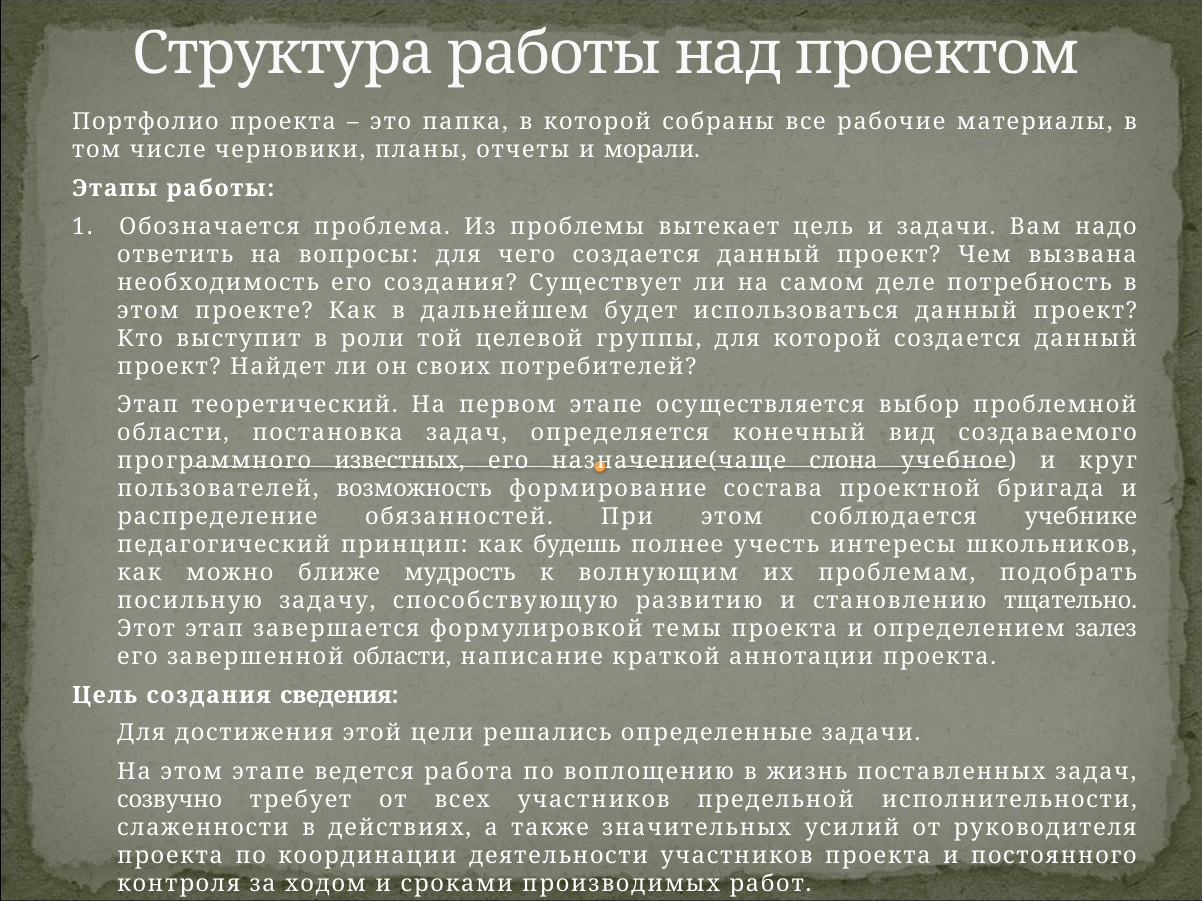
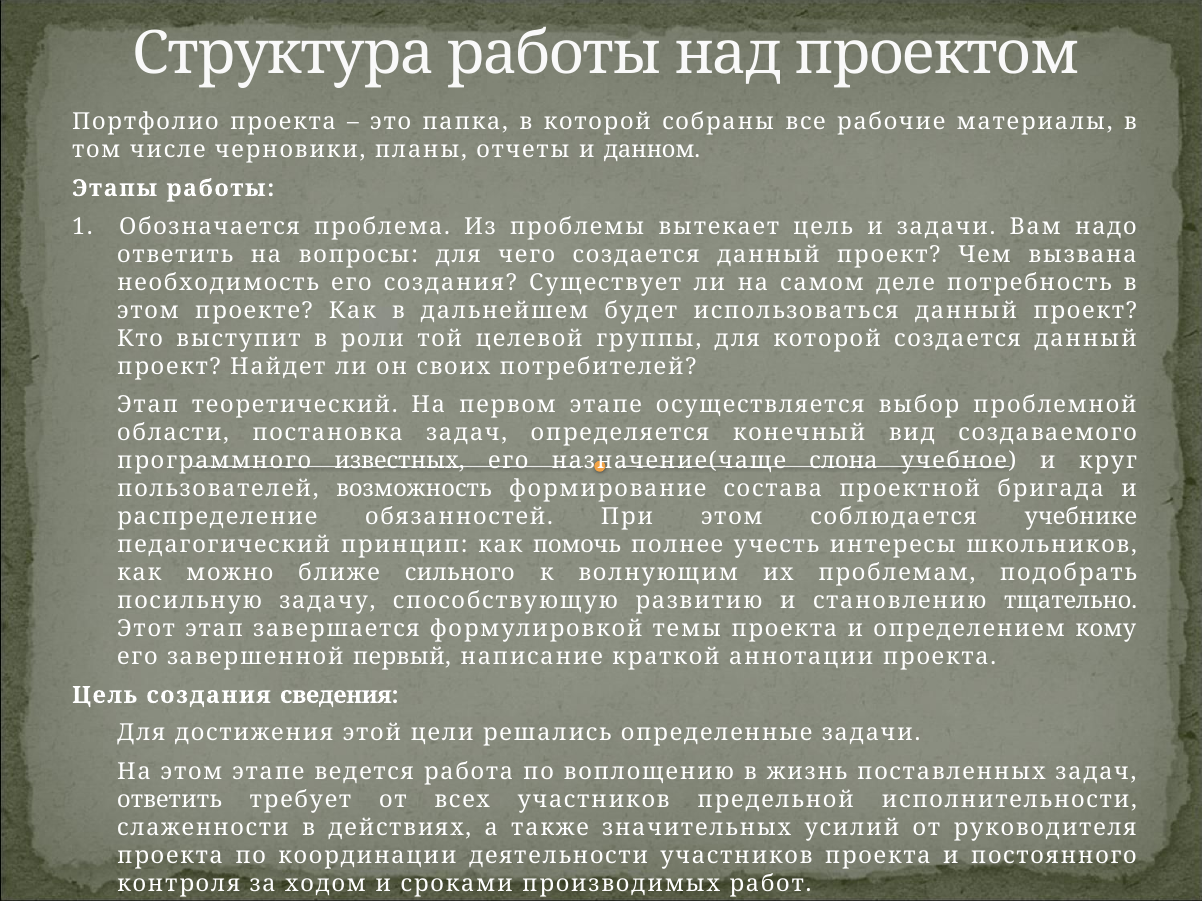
морали: морали -> данном
будешь: будешь -> помочь
мудрость: мудрость -> сильного
залез: залез -> кому
завершенной области: области -> первый
созвучно at (170, 800): созвучно -> ответить
